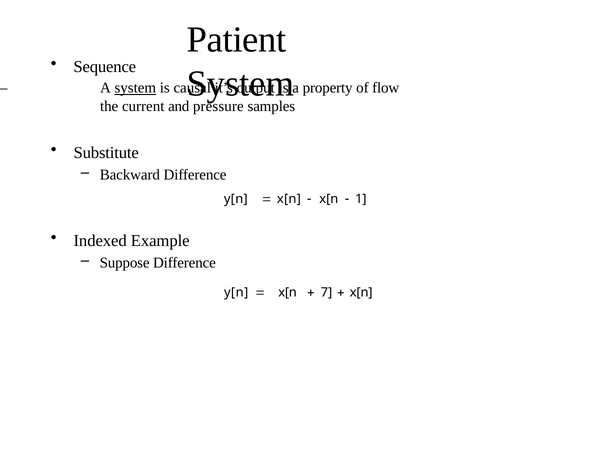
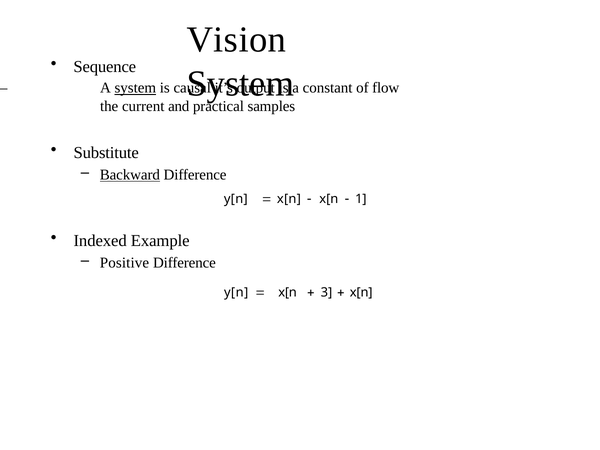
Patient: Patient -> Vision
property: property -> constant
pressure: pressure -> practical
Backward underline: none -> present
Suppose: Suppose -> Positive
7: 7 -> 3
